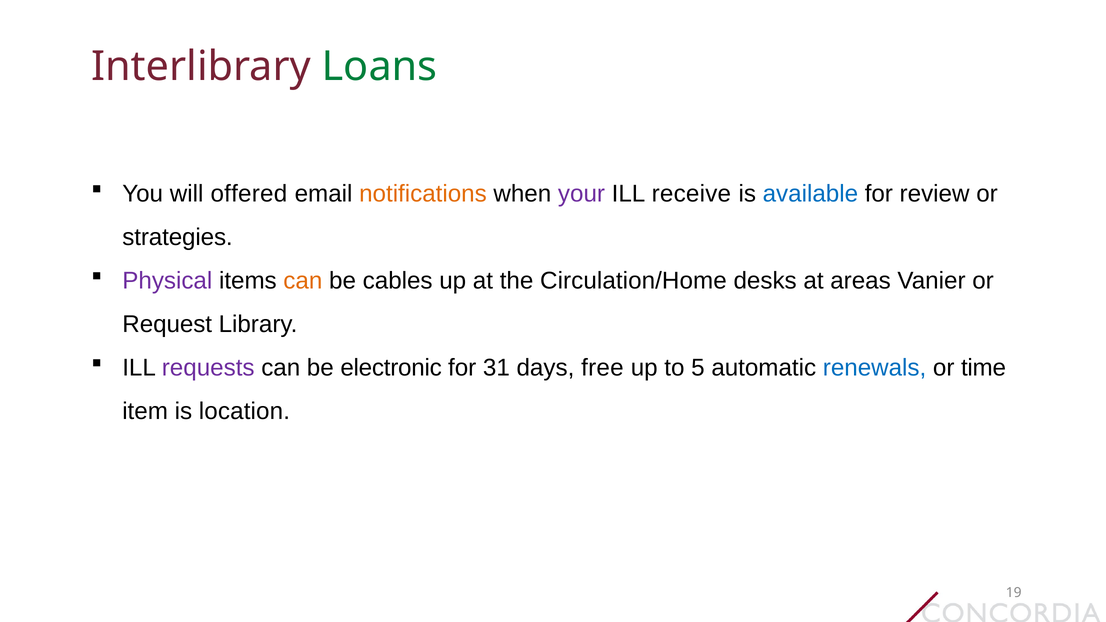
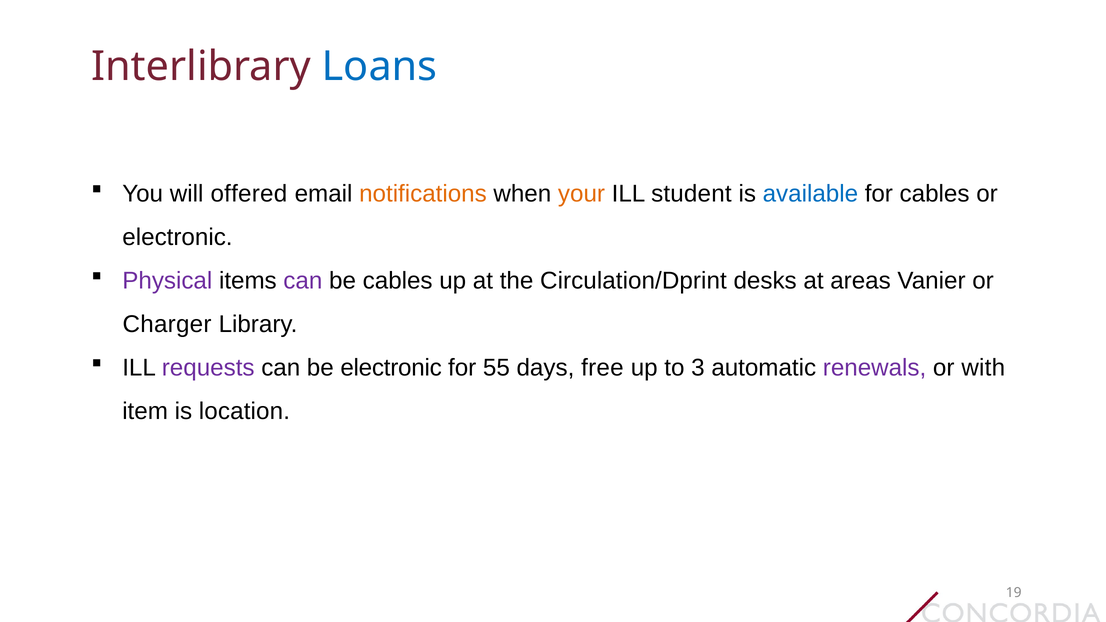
Loans colour: green -> blue
your colour: purple -> orange
receive: receive -> student
for review: review -> cables
strategies at (178, 237): strategies -> electronic
can at (303, 281) colour: orange -> purple
Circulation/Home: Circulation/Home -> Circulation/Dprint
Request: Request -> Charger
31: 31 -> 55
5: 5 -> 3
renewals colour: blue -> purple
time: time -> with
